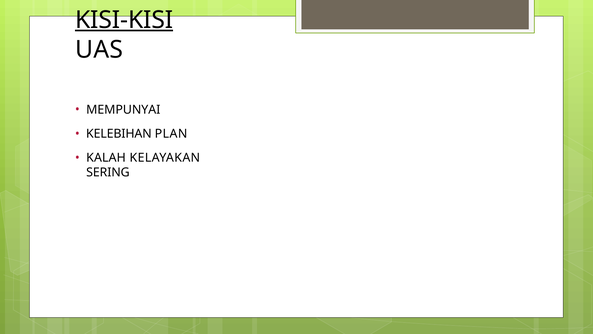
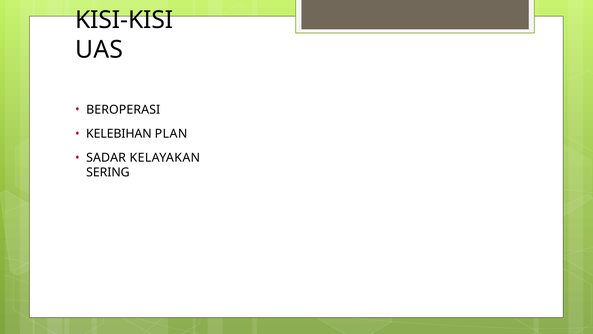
KISI-KISI underline: present -> none
MEMPUNYAI: MEMPUNYAI -> BEROPERASI
KALAH: KALAH -> SADAR
